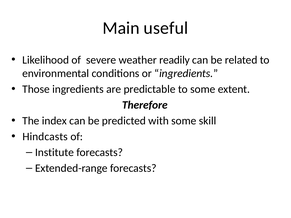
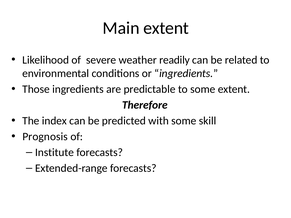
Main useful: useful -> extent
Hindcasts: Hindcasts -> Prognosis
